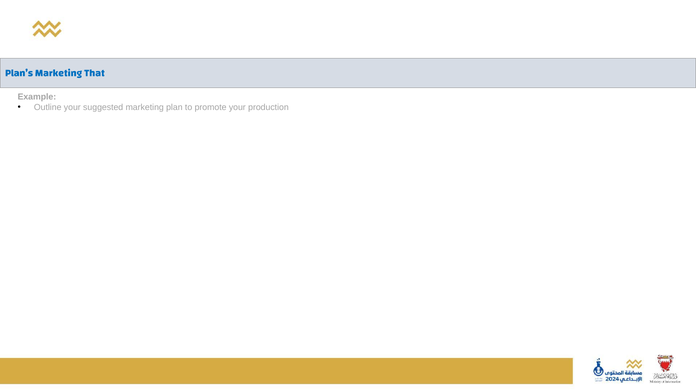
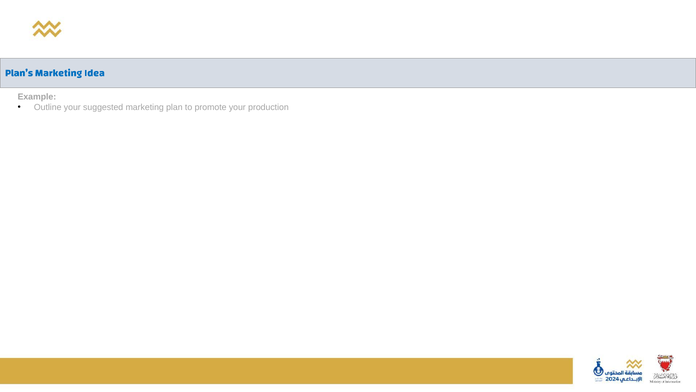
That: That -> Idea
